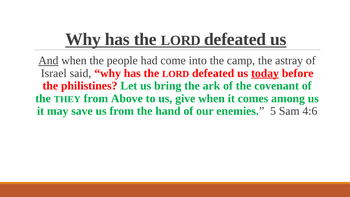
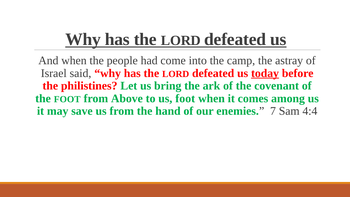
And underline: present -> none
the THEY: THEY -> FOOT
us give: give -> foot
5: 5 -> 7
4:6: 4:6 -> 4:4
